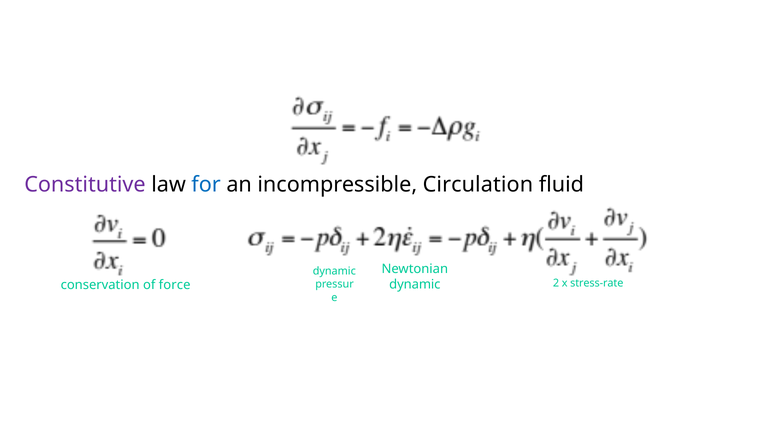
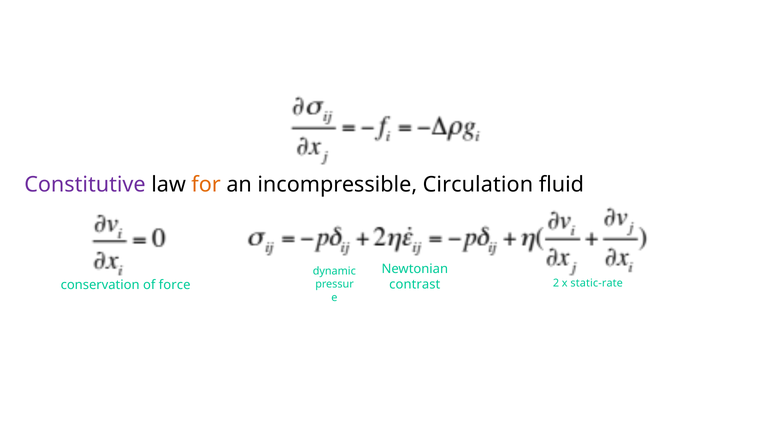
for colour: blue -> orange
stress-rate: stress-rate -> static-rate
dynamic at (415, 285): dynamic -> contrast
